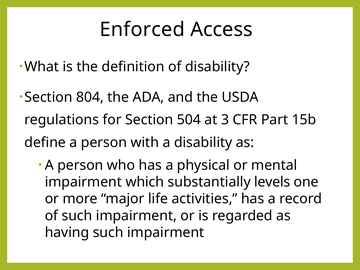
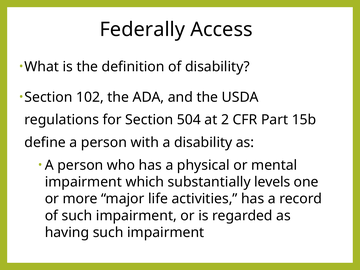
Enforced: Enforced -> Federally
804: 804 -> 102
3: 3 -> 2
